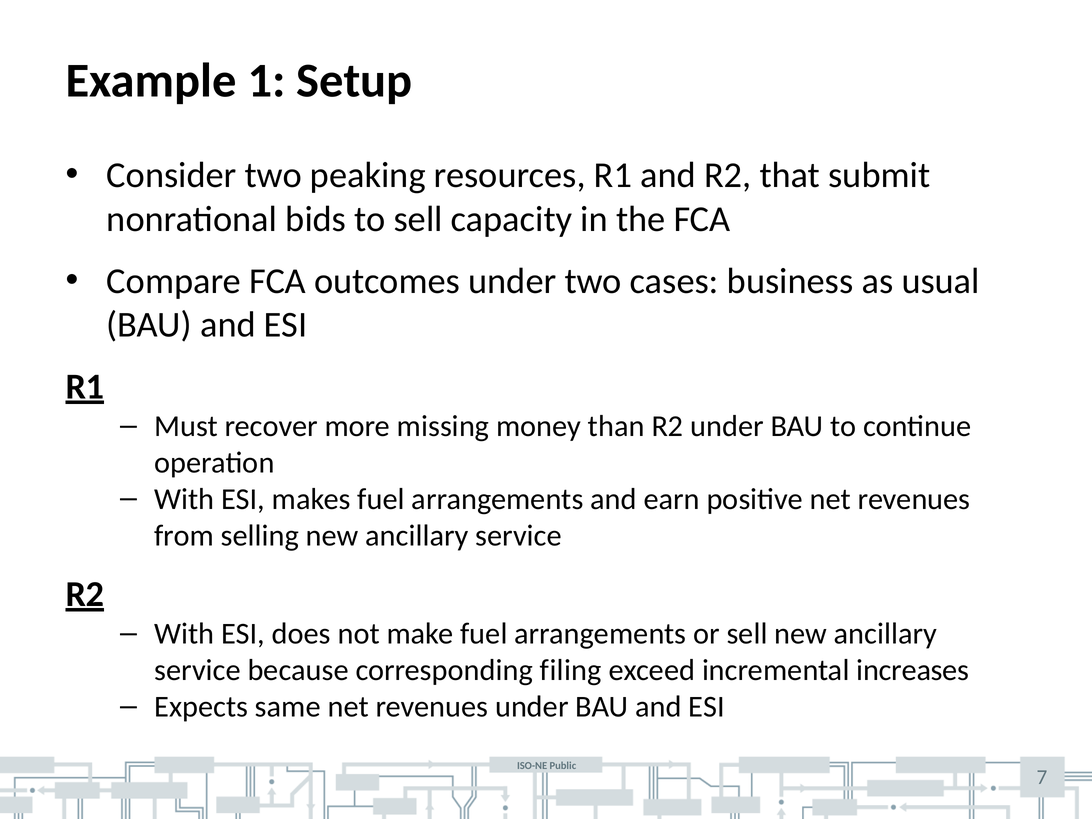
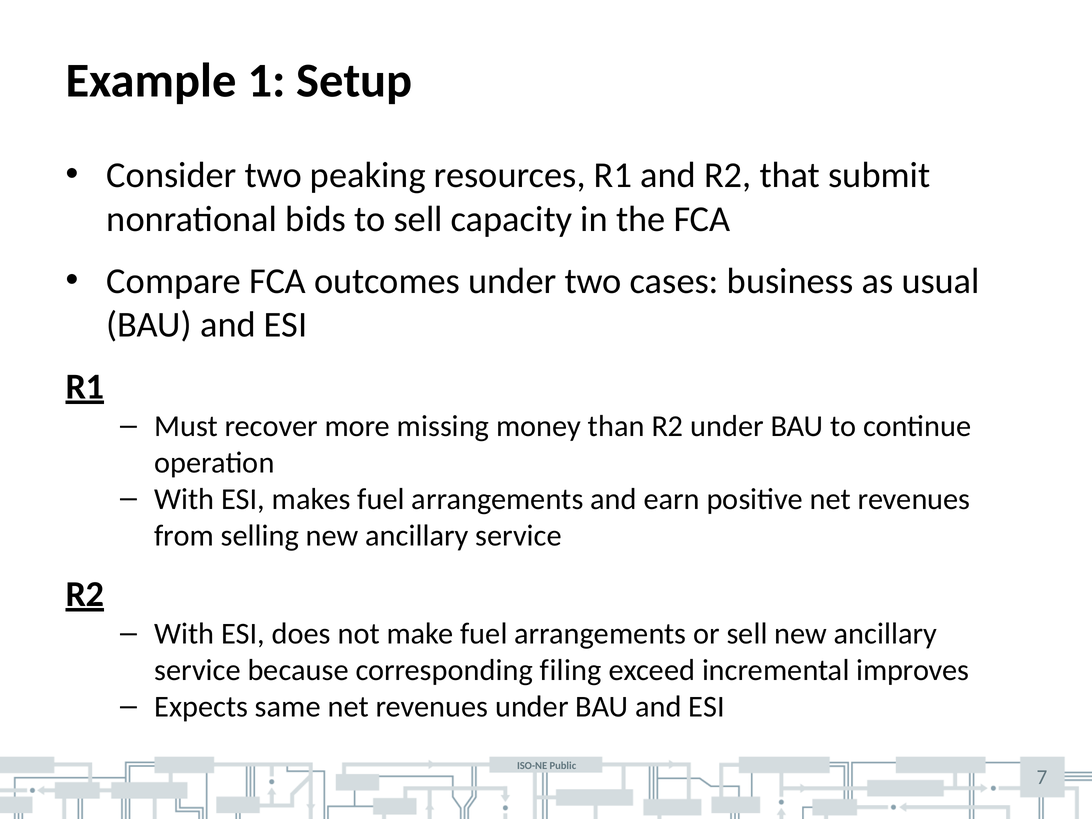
increases: increases -> improves
